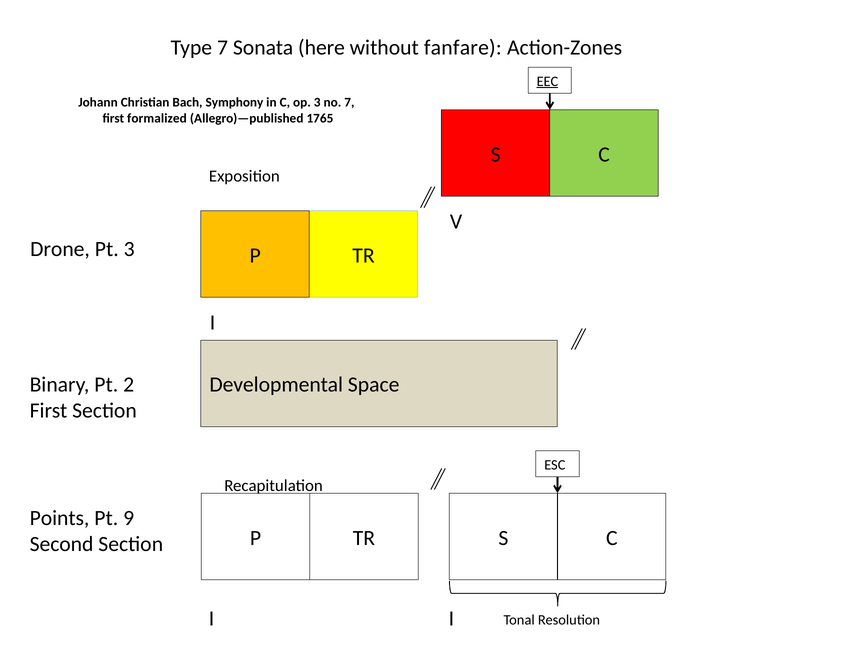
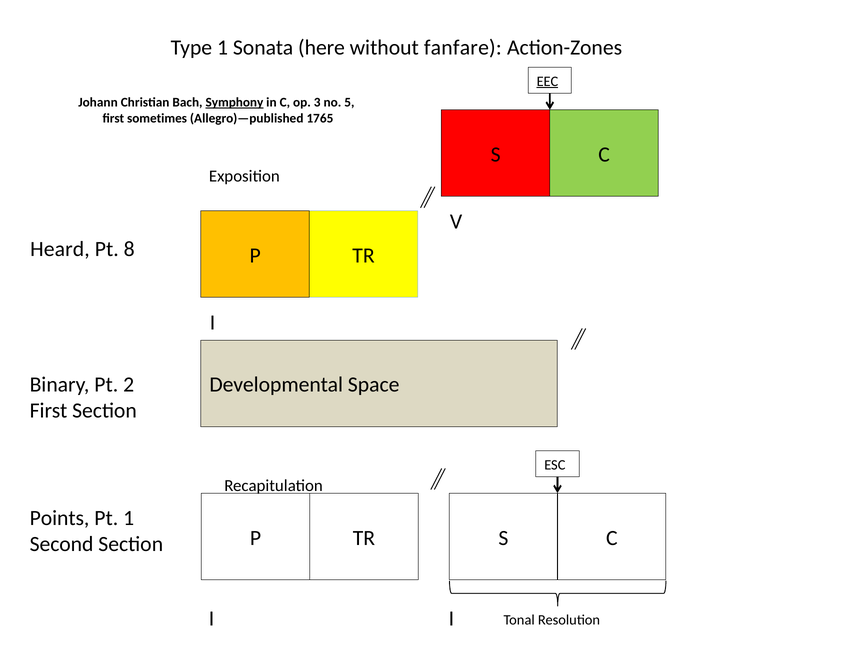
Type 7: 7 -> 1
Symphony underline: none -> present
no 7: 7 -> 5
formalized: formalized -> sometimes
Drone: Drone -> Heard
Pt 3: 3 -> 8
Pt 9: 9 -> 1
